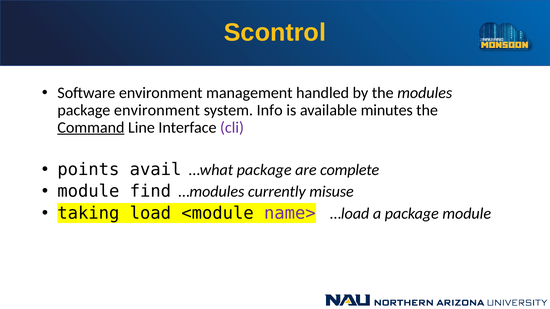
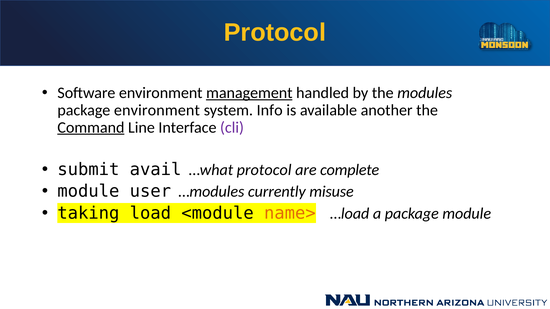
Scontrol at (275, 33): Scontrol -> Protocol
management underline: none -> present
minutes: minutes -> another
points: points -> submit
…what package: package -> protocol
find: find -> user
name> colour: purple -> orange
